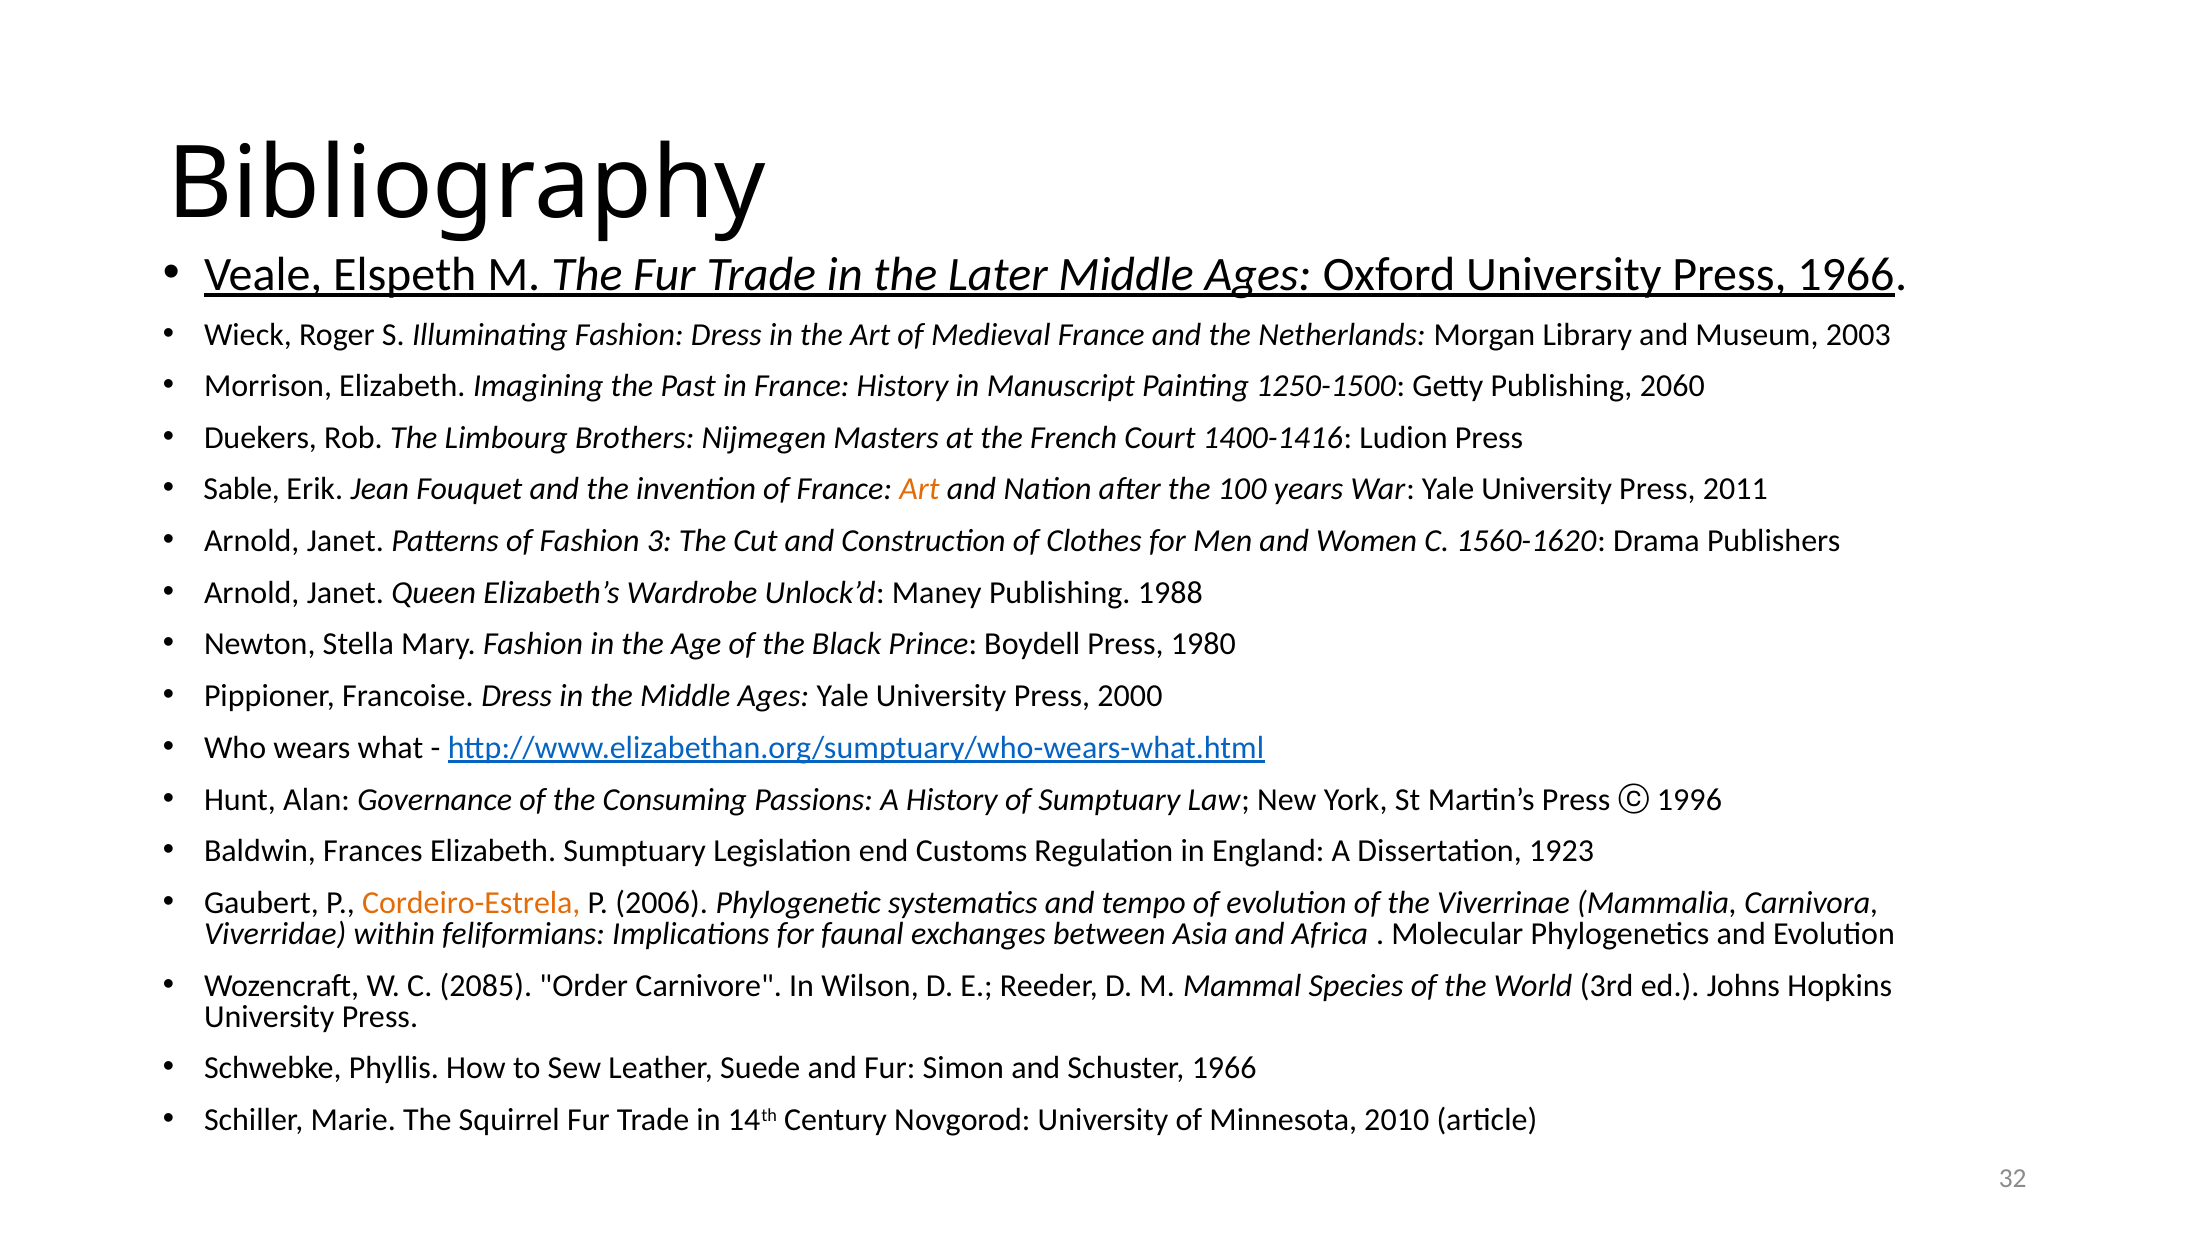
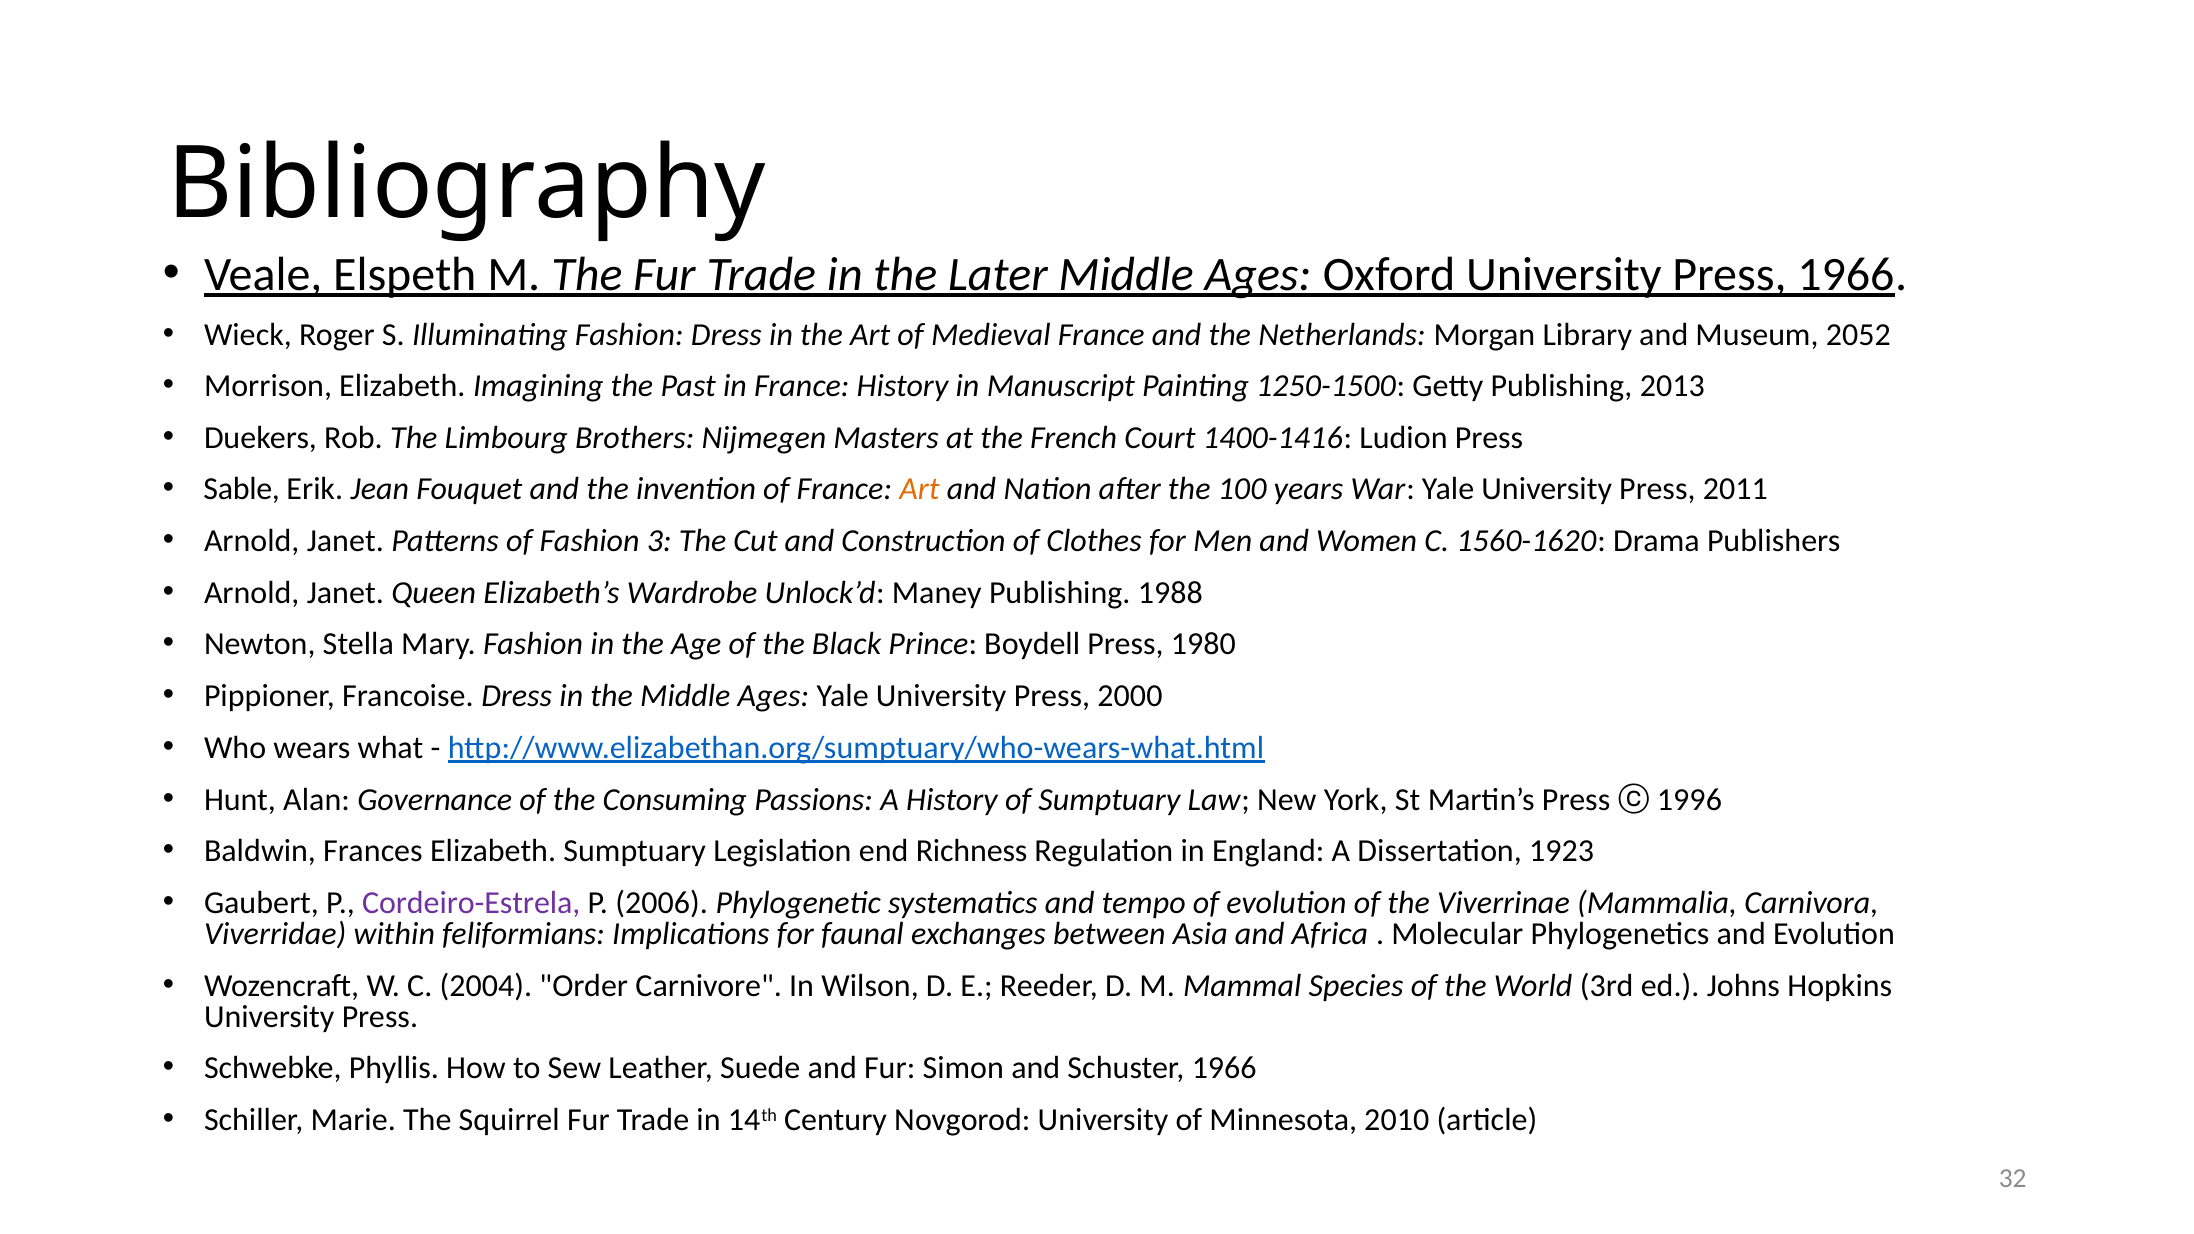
2003: 2003 -> 2052
2060: 2060 -> 2013
Customs: Customs -> Richness
Cordeiro-Estrela colour: orange -> purple
2085: 2085 -> 2004
